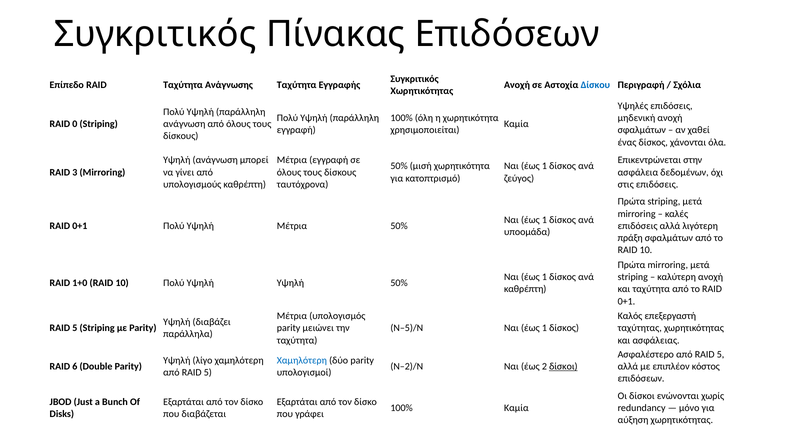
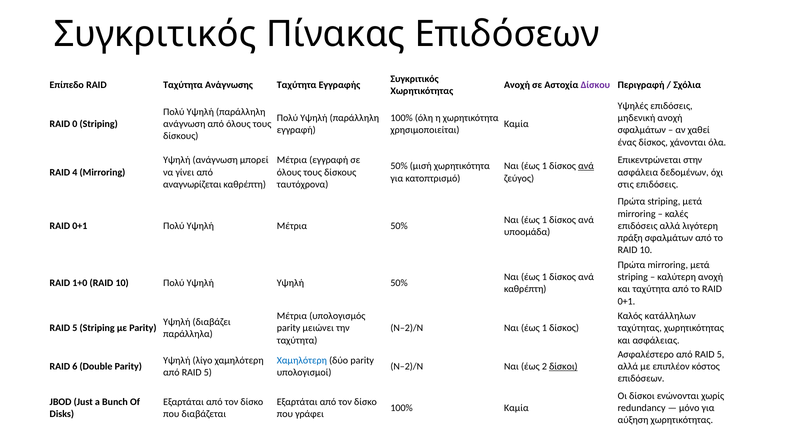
Δίσκου colour: blue -> purple
ανά at (586, 166) underline: none -> present
3: 3 -> 4
υπολογισμούς: υπολογισμούς -> αναγνωρίζεται
επεξεργαστή: επεξεργαστή -> κατάλληλων
N–5)/N at (407, 328): N–5)/N -> N–2)/N
